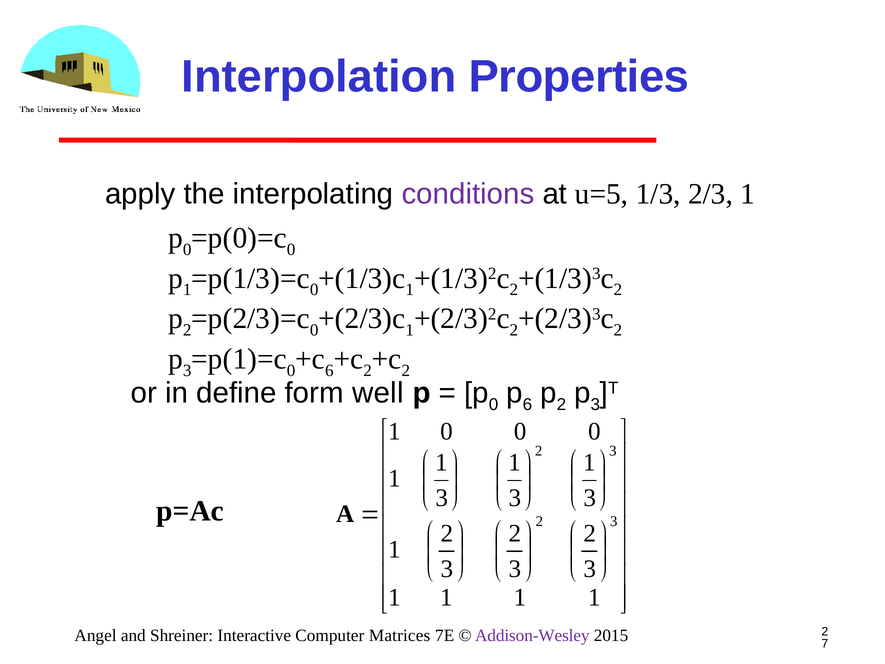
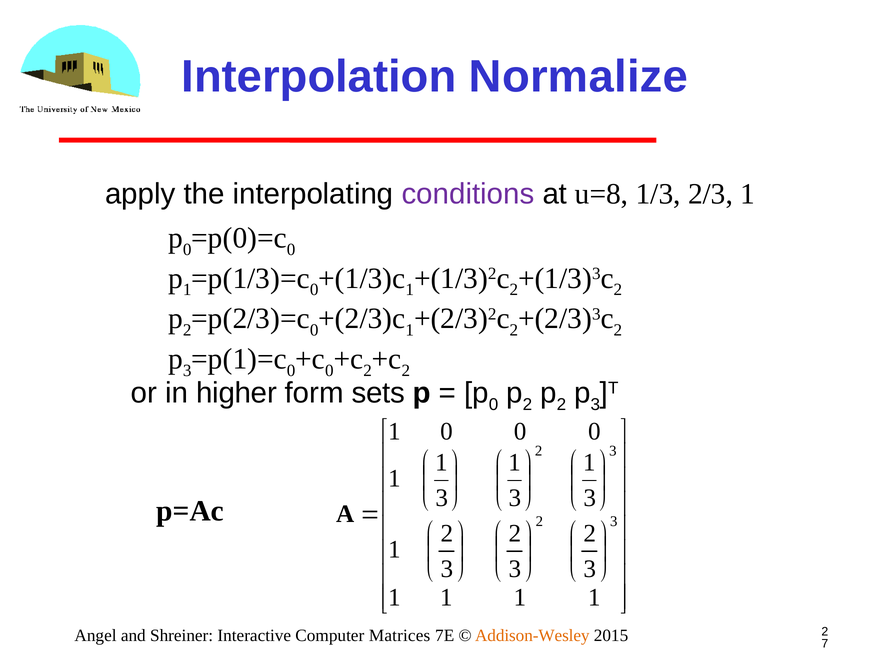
Properties: Properties -> Normalize
u=5: u=5 -> u=8
6 at (329, 370): 6 -> 0
define: define -> higher
well: well -> sets
6 at (527, 404): 6 -> 2
Addison-Wesley colour: purple -> orange
